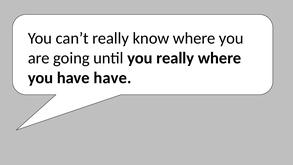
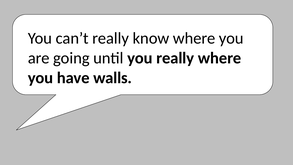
have have: have -> walls
